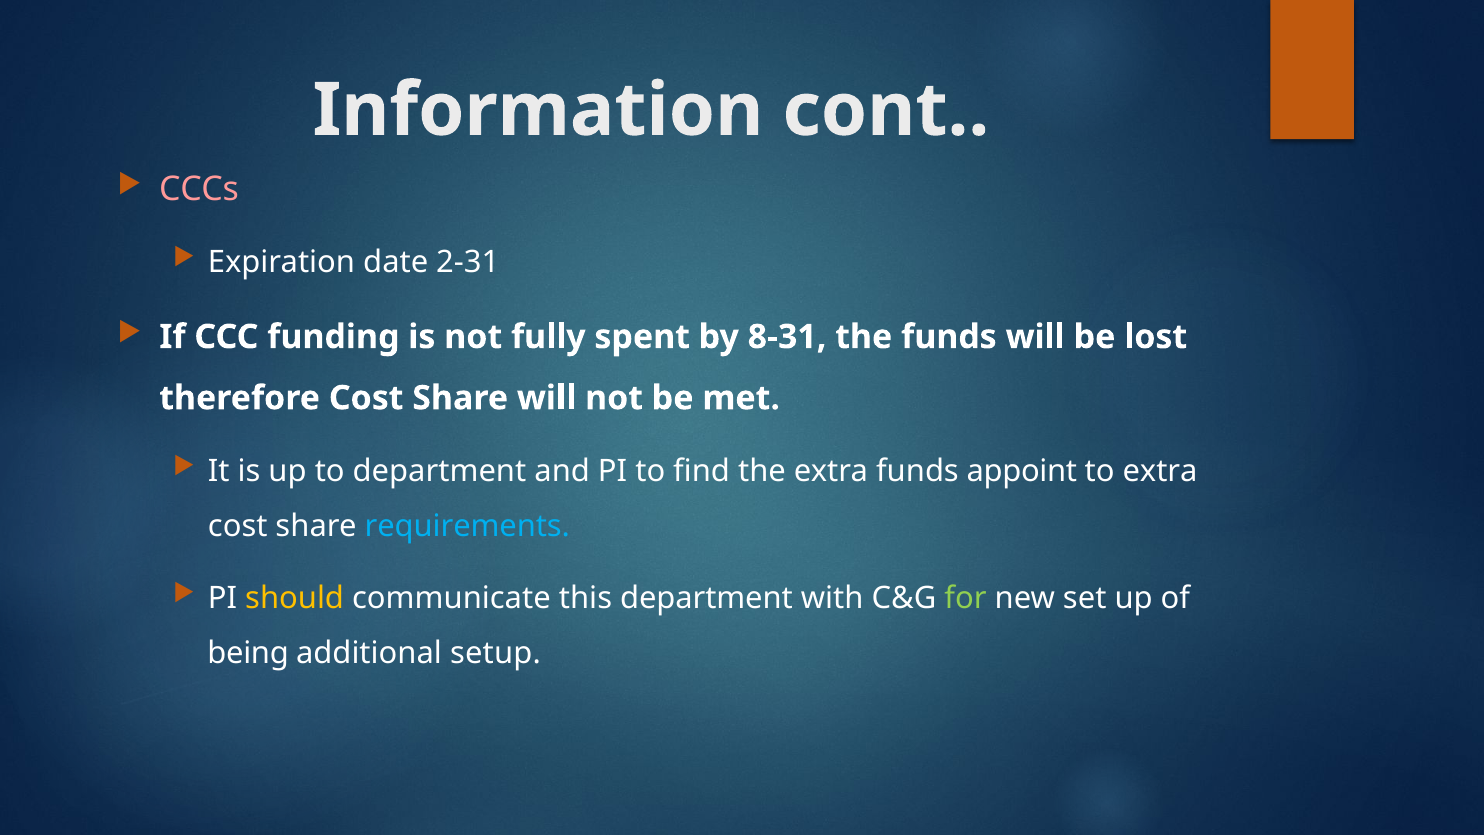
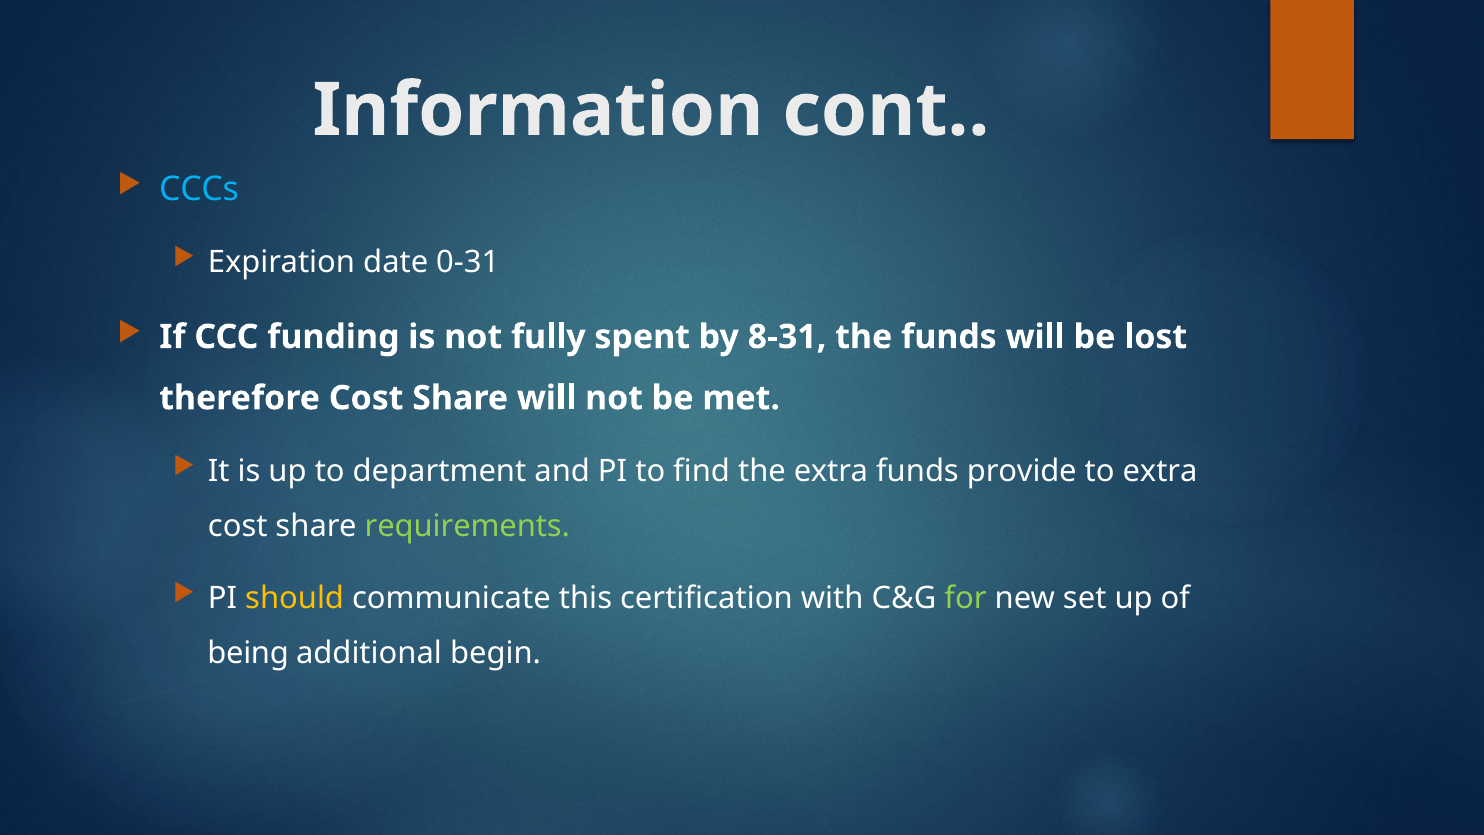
CCCs colour: pink -> light blue
2-31: 2-31 -> 0-31
appoint: appoint -> provide
requirements colour: light blue -> light green
this department: department -> certification
setup: setup -> begin
